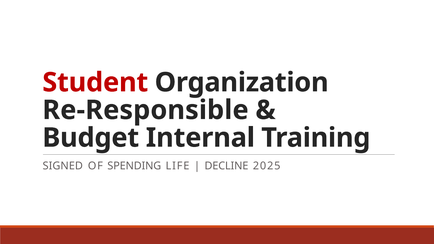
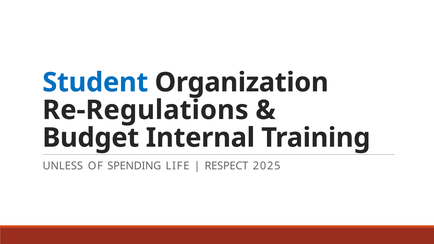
Student colour: red -> blue
Re-Responsible: Re-Responsible -> Re-Regulations
SIGNED: SIGNED -> UNLESS
DECLINE: DECLINE -> RESPECT
